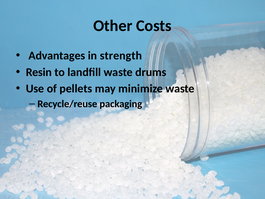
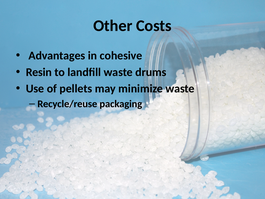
strength: strength -> cohesive
